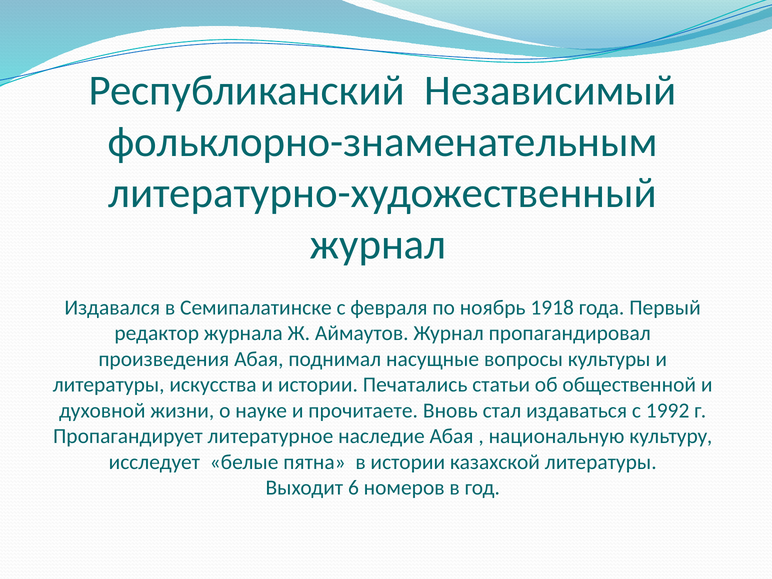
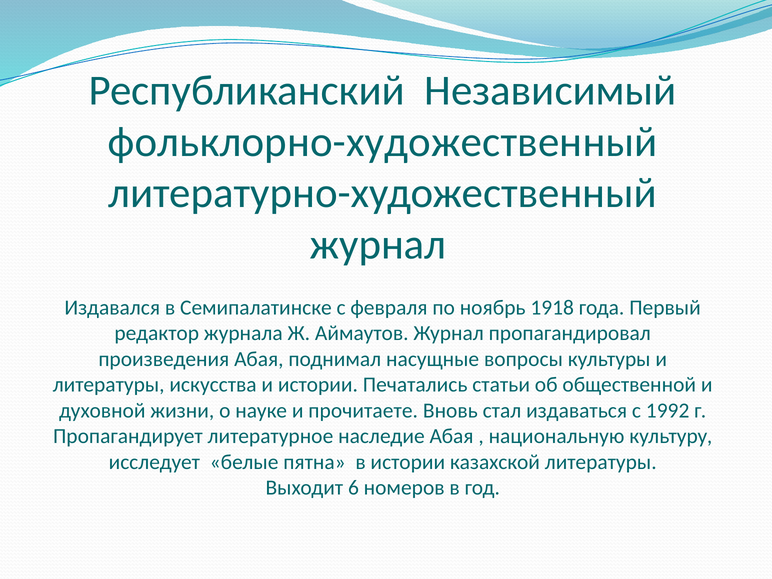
фольклорно-знаменательным: фольклорно-знаменательным -> фольклорно-художественный
